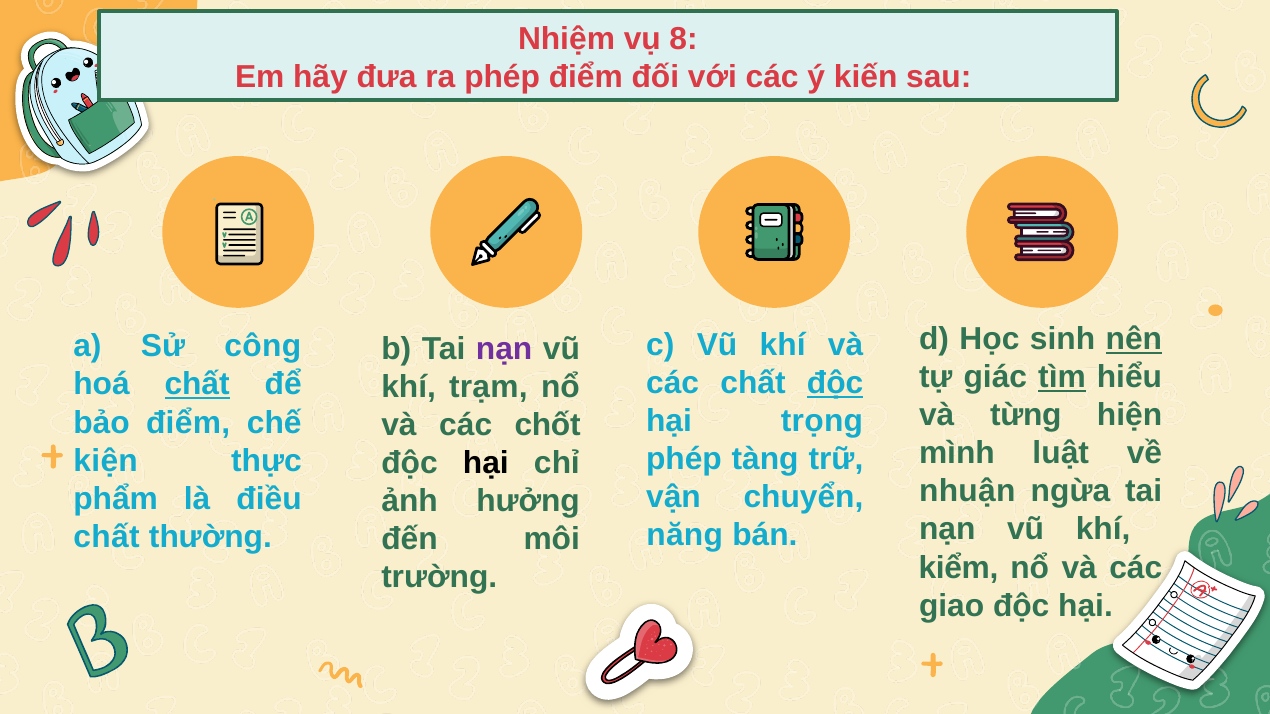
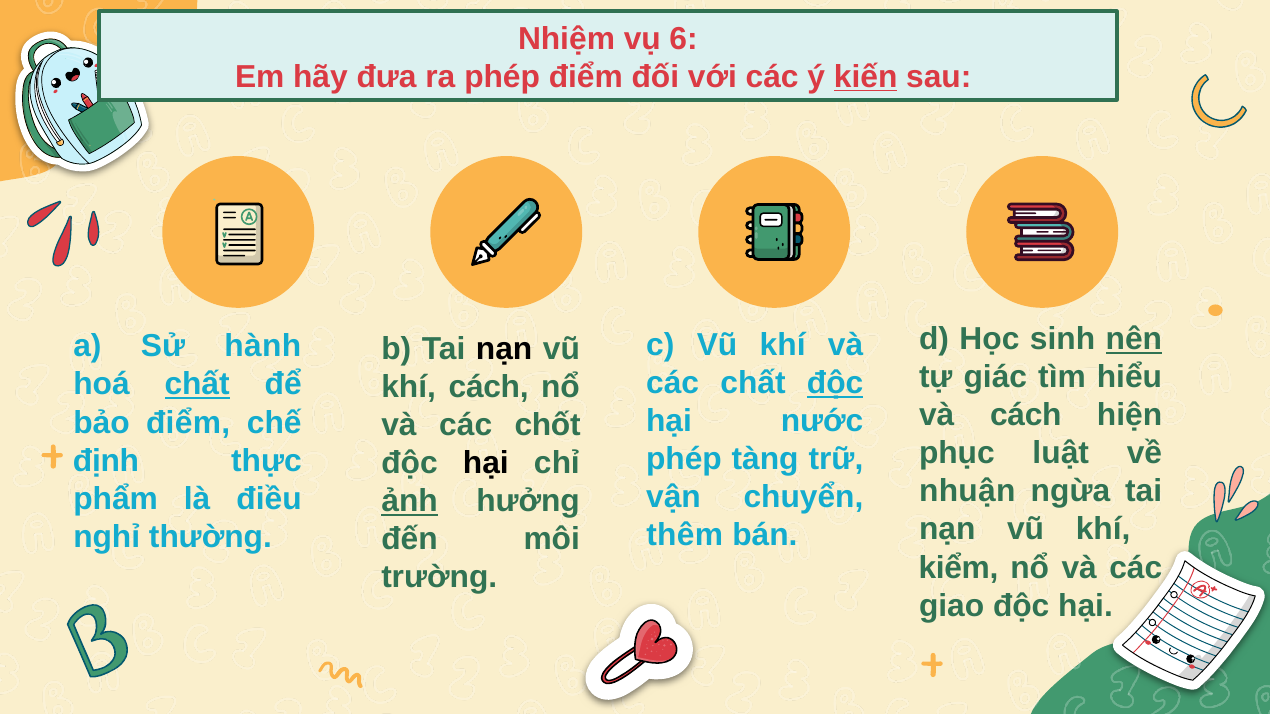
8: 8 -> 6
kiến underline: none -> present
công: công -> hành
nạn at (504, 349) colour: purple -> black
tìm underline: present -> none
khí trạm: trạm -> cách
và từng: từng -> cách
trọng: trọng -> nước
mình: mình -> phục
kiện: kiện -> định
ảnh underline: none -> present
năng: năng -> thêm
chất at (106, 537): chất -> nghỉ
